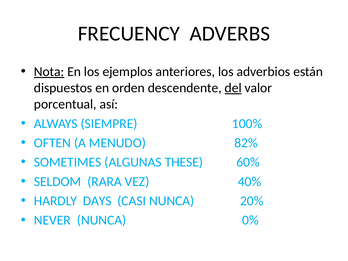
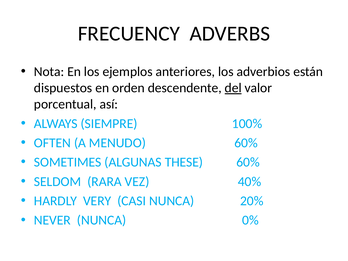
Nota underline: present -> none
MENUDO 82%: 82% -> 60%
DAYS: DAYS -> VERY
